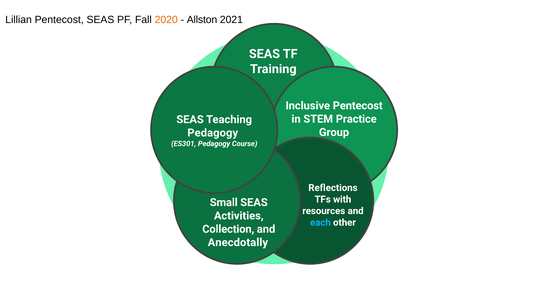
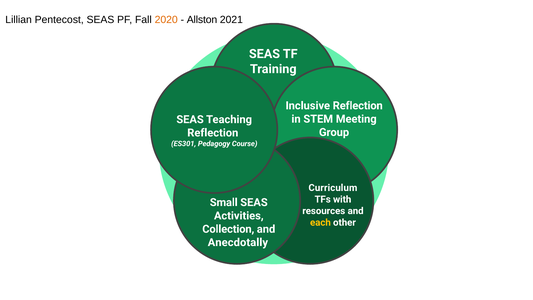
Inclusive Pentecost: Pentecost -> Reflection
Practice: Practice -> Meeting
Pedagogy at (213, 133): Pedagogy -> Reflection
Reflections: Reflections -> Curriculum
each colour: light blue -> yellow
